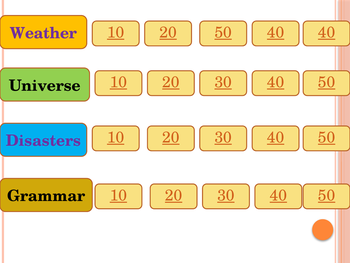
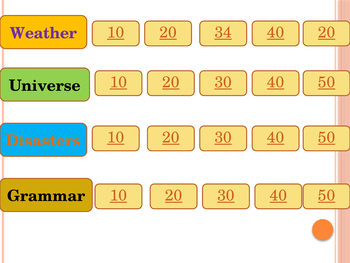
50 at (223, 32): 50 -> 34
40 40: 40 -> 20
Disasters colour: purple -> orange
